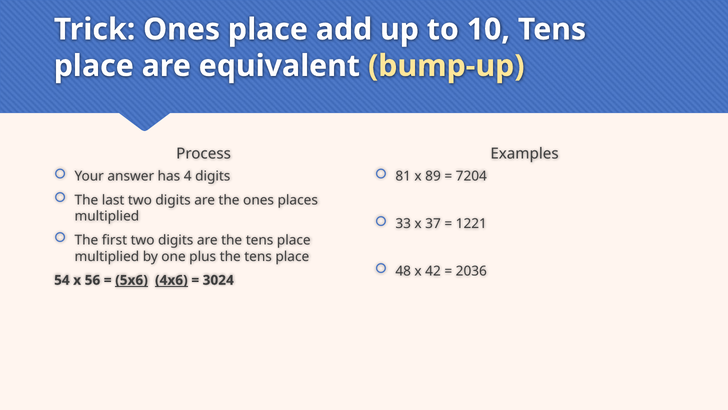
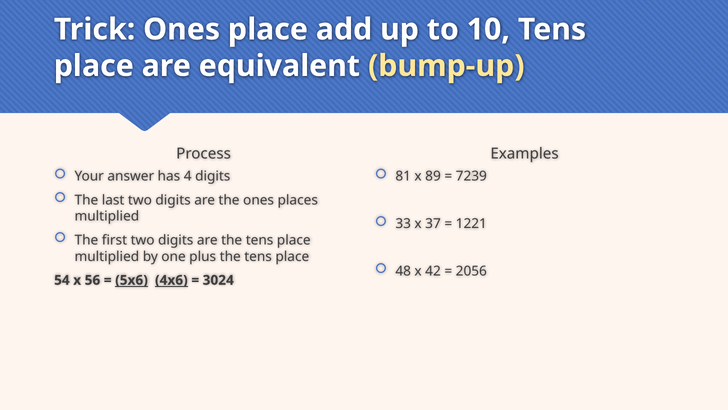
7204: 7204 -> 7239
2036: 2036 -> 2056
